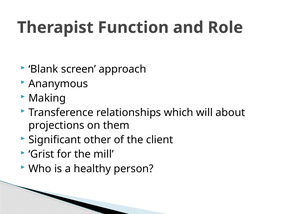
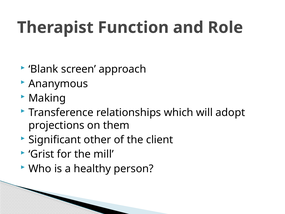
about: about -> adopt
